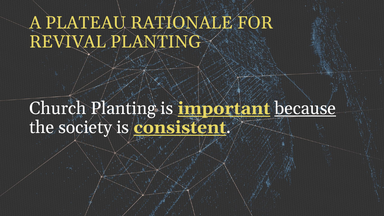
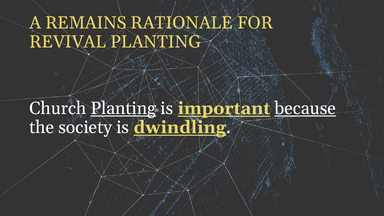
PLATEAU: PLATEAU -> REMAINS
Planting at (123, 108) underline: none -> present
consistent: consistent -> dwindling
